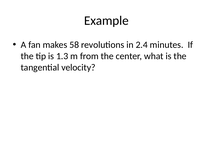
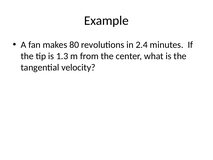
58: 58 -> 80
